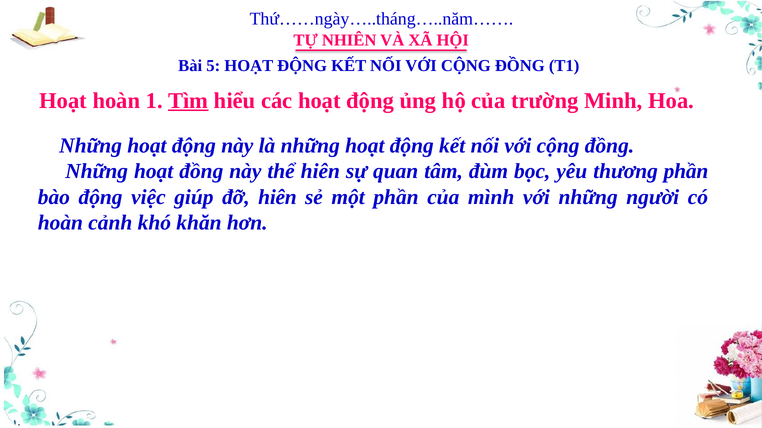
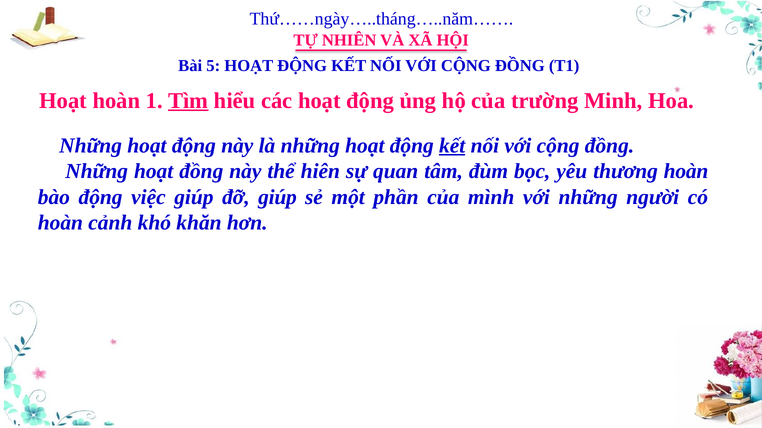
kết at (452, 146) underline: none -> present
thương phần: phần -> hoàn
đỡ hiên: hiên -> giúp
